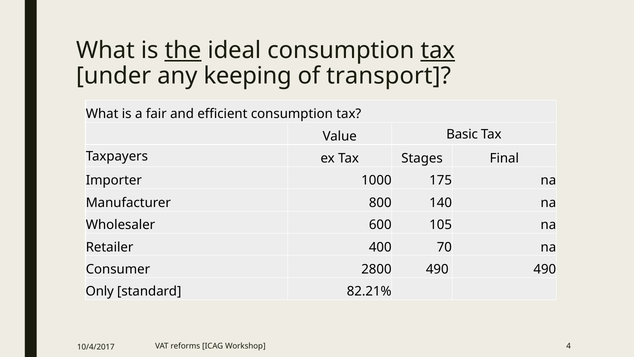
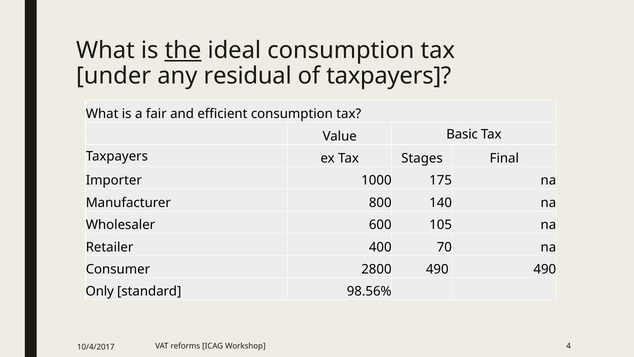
tax at (438, 51) underline: present -> none
keeping: keeping -> residual
of transport: transport -> taxpayers
82.21%: 82.21% -> 98.56%
